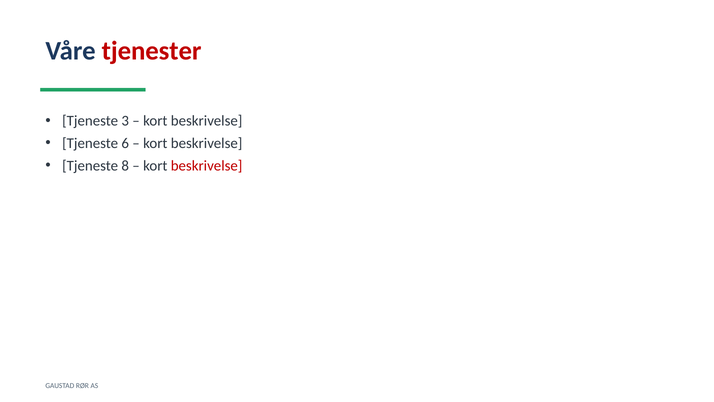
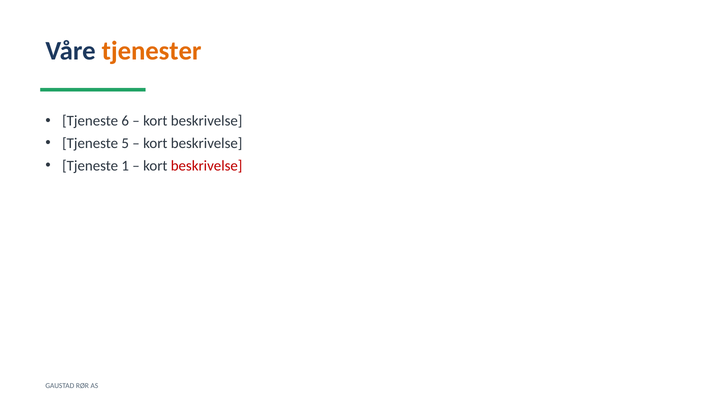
tjenester colour: red -> orange
3: 3 -> 6
6: 6 -> 5
8: 8 -> 1
